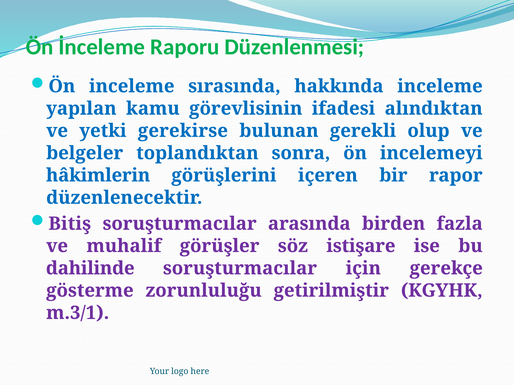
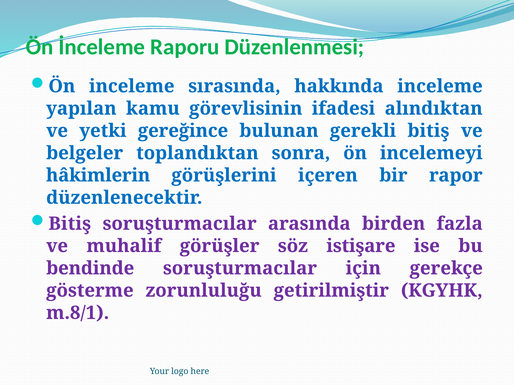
gerekirse: gerekirse -> gereğince
gerekli olup: olup -> bitiş
dahilinde: dahilinde -> bendinde
m.3/1: m.3/1 -> m.8/1
